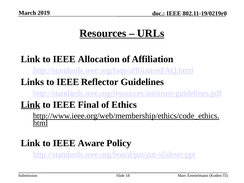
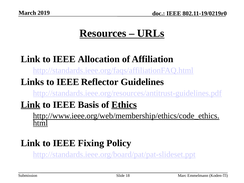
Final: Final -> Basis
Ethics underline: none -> present
Aware: Aware -> Fixing
